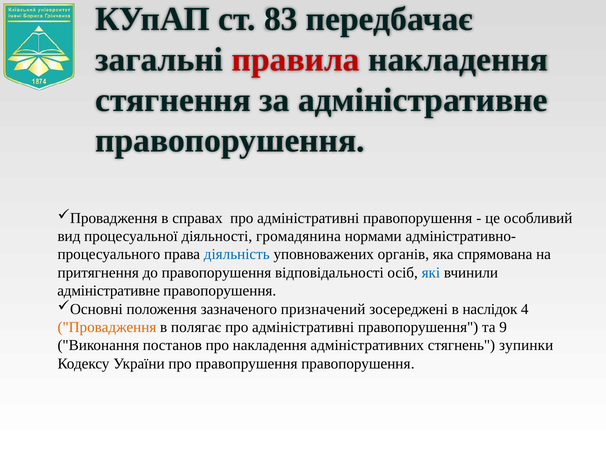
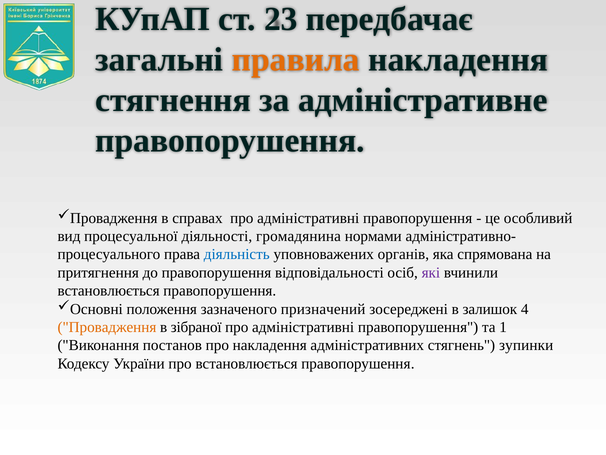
83: 83 -> 23
правила colour: red -> orange
які colour: blue -> purple
адміністративне at (109, 291): адміністративне -> встановлюється
наслідок: наслідок -> залишок
полягає: полягає -> зібраної
9: 9 -> 1
про правопрушення: правопрушення -> встановлюється
